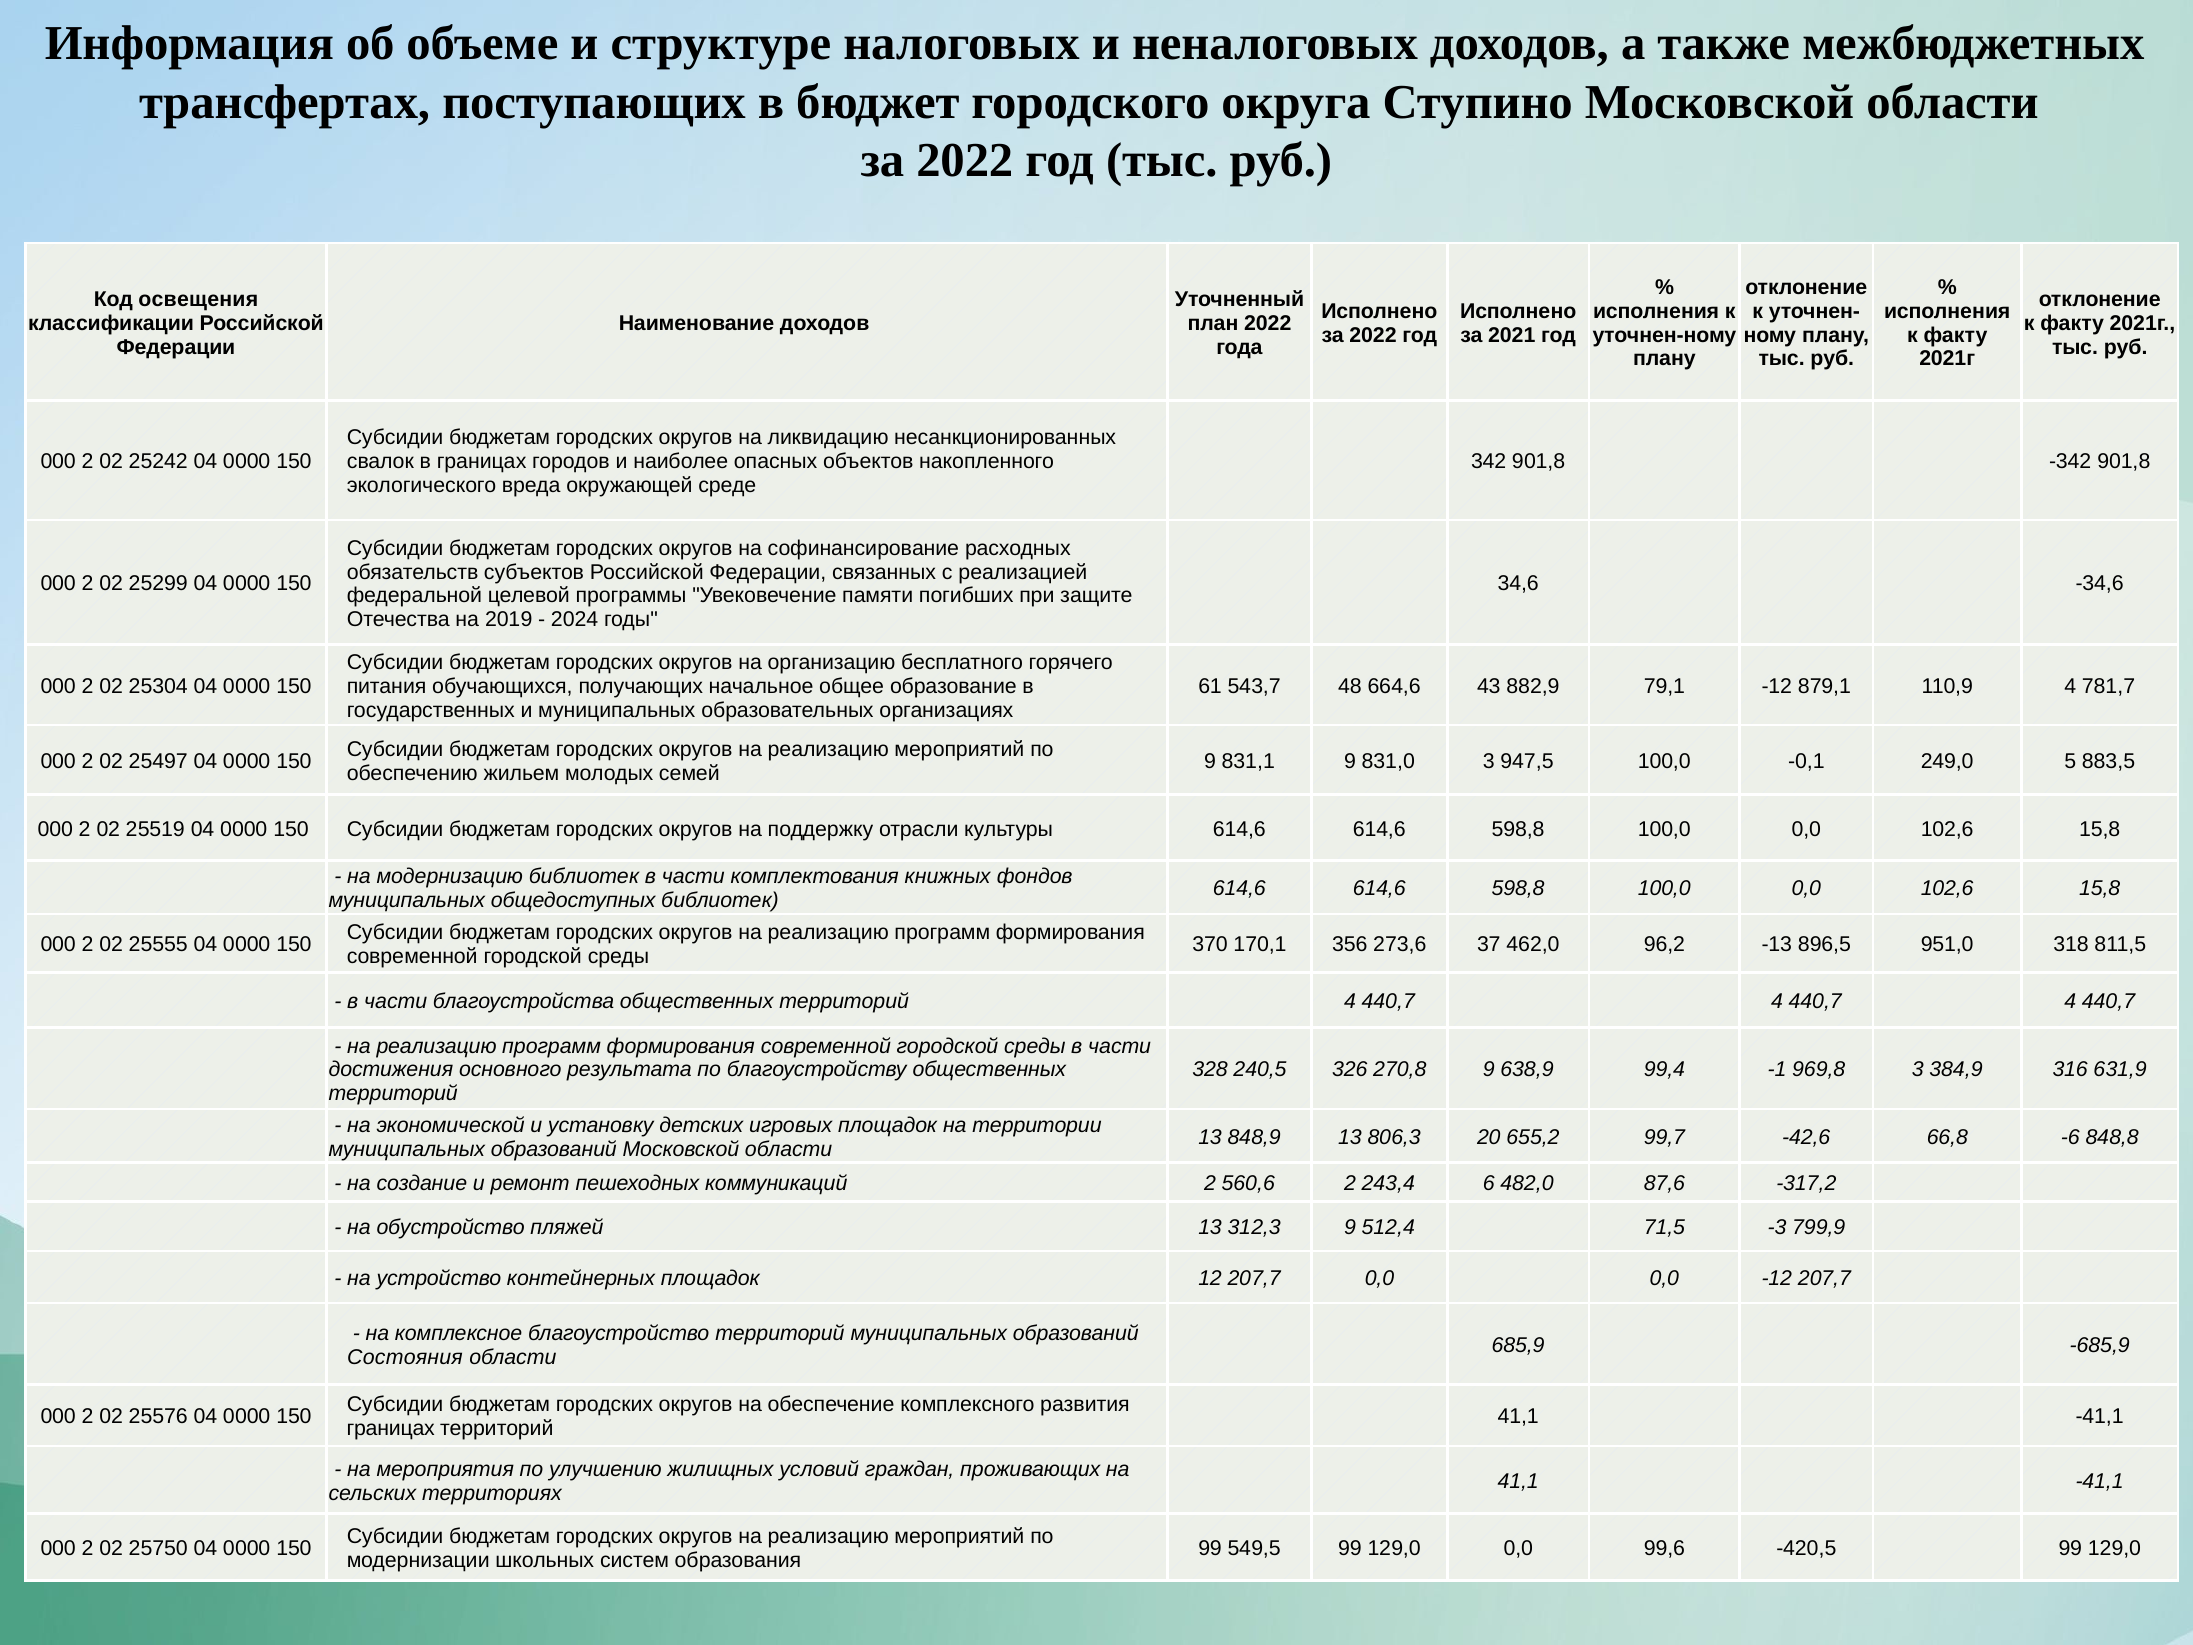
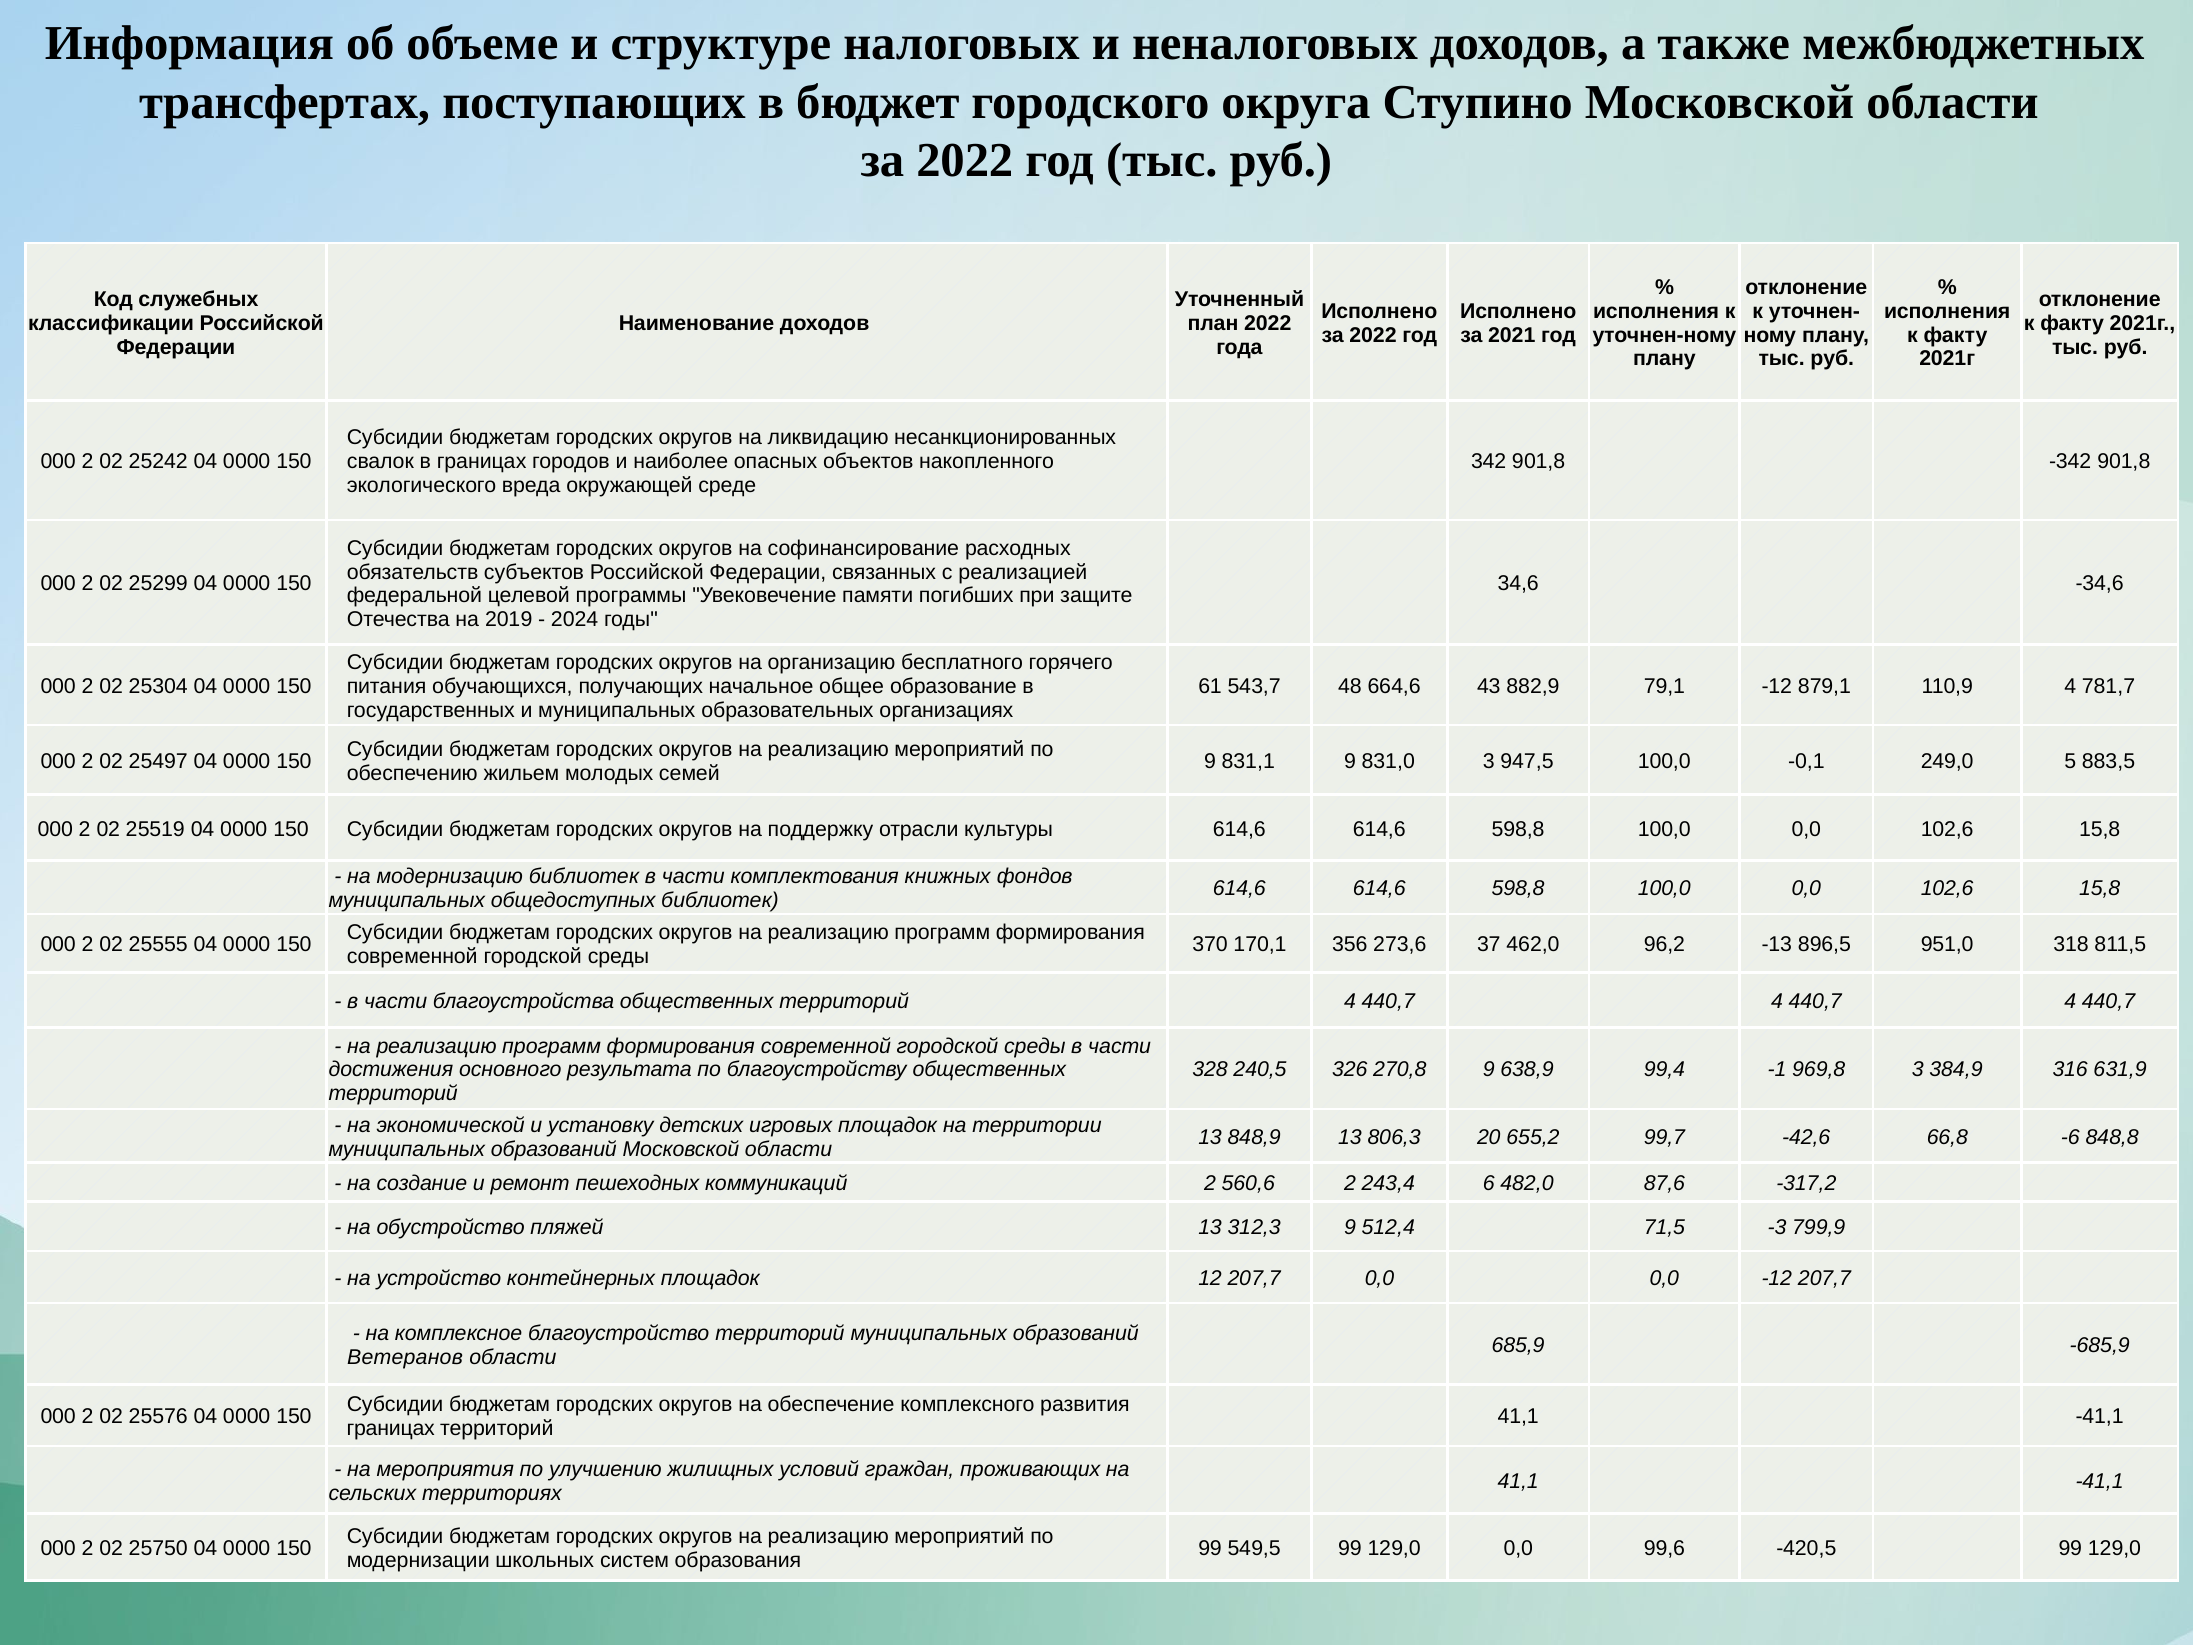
освещения: освещения -> служебных
Состояния: Состояния -> Ветеранов
